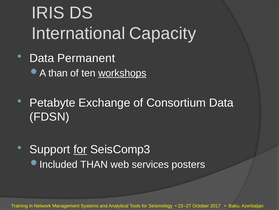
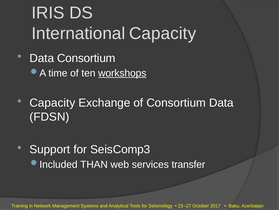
Data Permanent: Permanent -> Consortium
than at (58, 73): than -> time
Petabyte at (52, 102): Petabyte -> Capacity
for at (80, 149) underline: present -> none
posters: posters -> transfer
